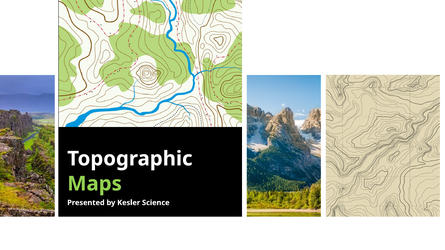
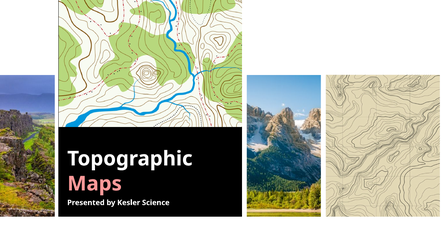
Maps colour: light green -> pink
